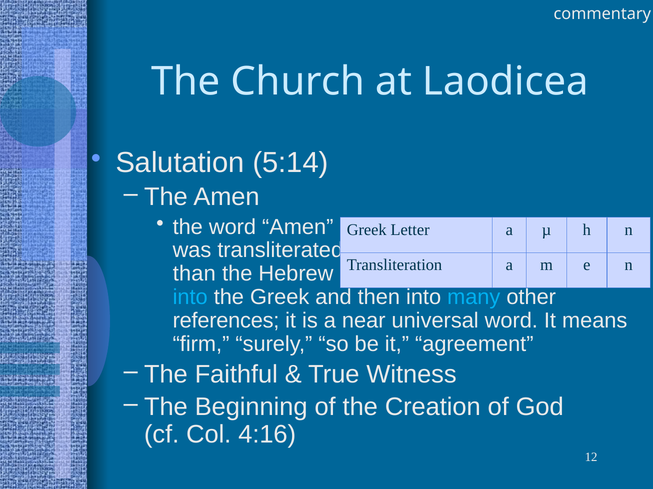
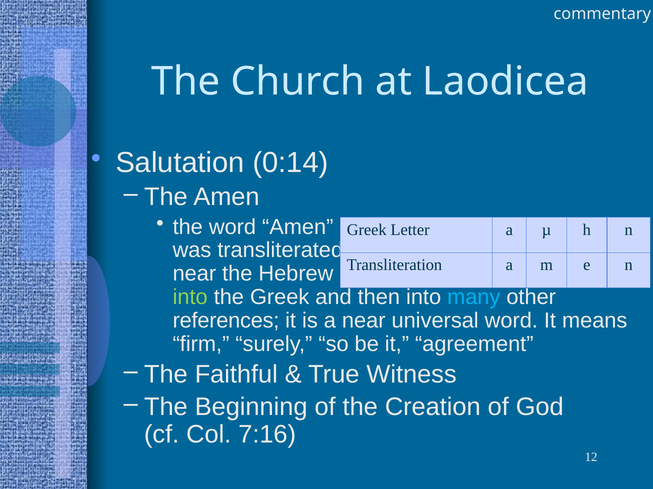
5:14: 5:14 -> 0:14
than at (194, 274): than -> near
into at (190, 298) colour: light blue -> light green
4:16: 4:16 -> 7:16
